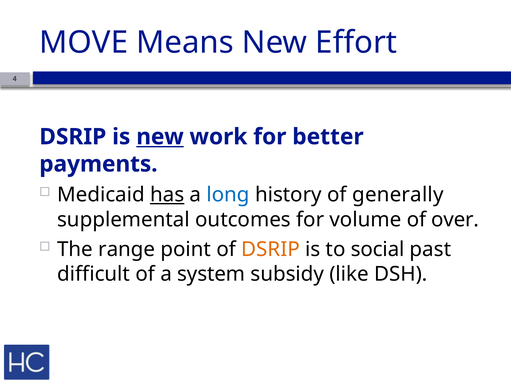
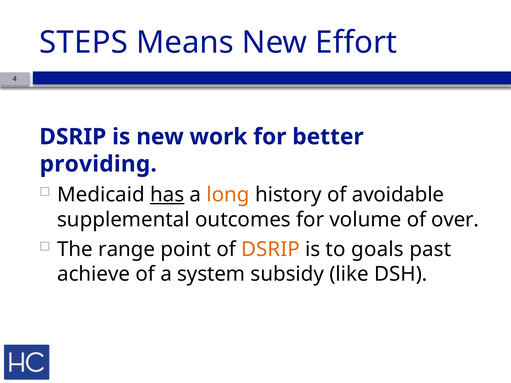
MOVE: MOVE -> STEPS
new at (160, 137) underline: present -> none
payments: payments -> providing
long colour: blue -> orange
generally: generally -> avoidable
social: social -> goals
difficult: difficult -> achieve
